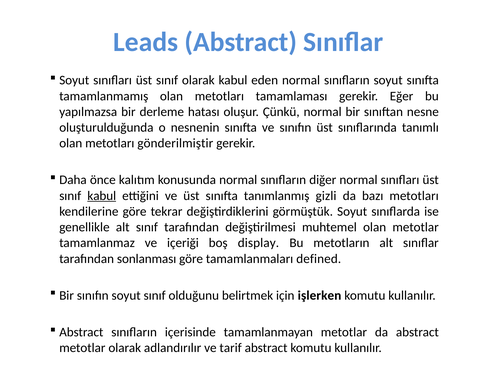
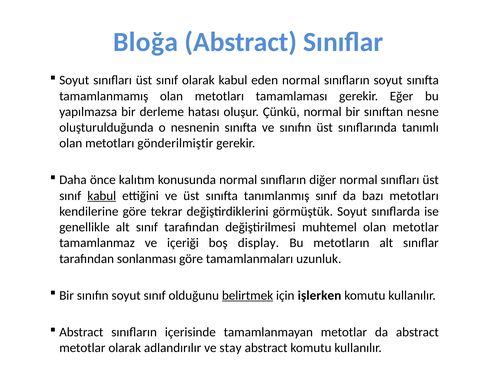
Leads: Leads -> Bloğa
tanımlanmış gizli: gizli -> sınıf
defined: defined -> uzunluk
belirtmek underline: none -> present
tarif: tarif -> stay
